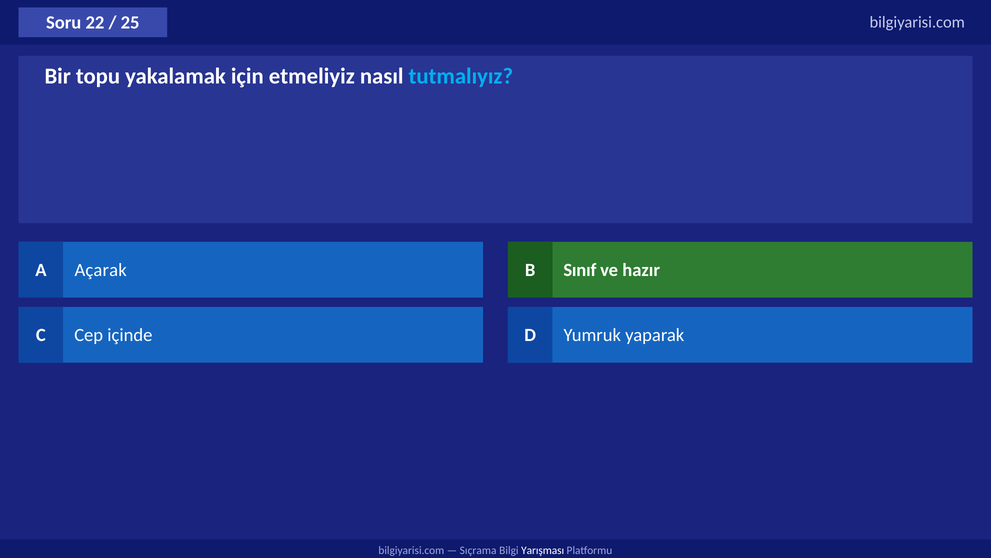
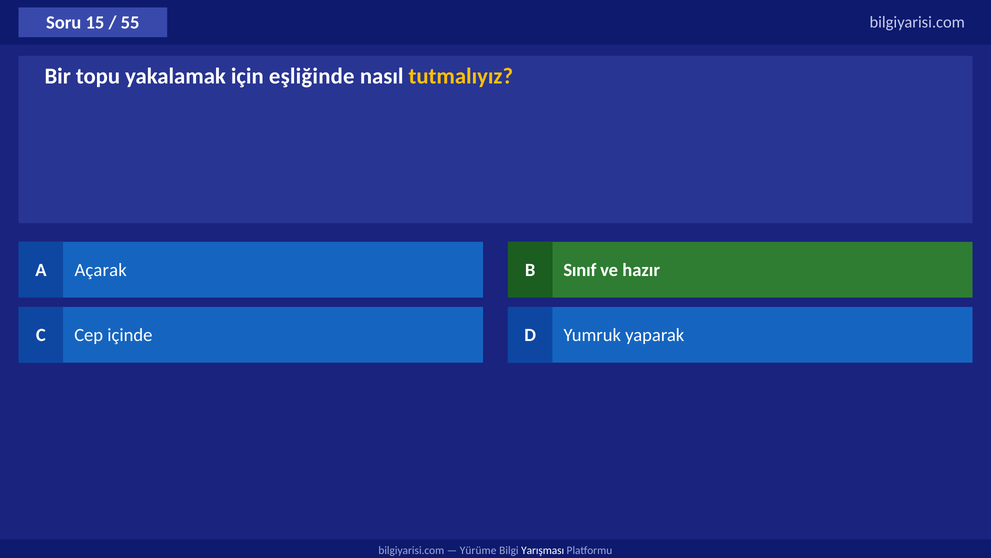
22: 22 -> 15
25: 25 -> 55
etmeliyiz: etmeliyiz -> eşliğinde
tutmalıyız colour: light blue -> yellow
Sıçrama: Sıçrama -> Yürüme
